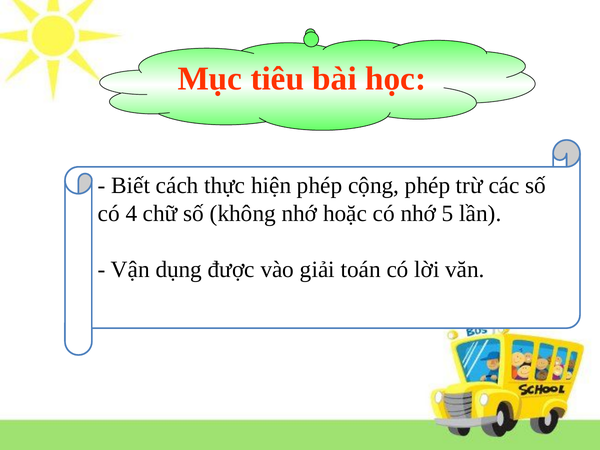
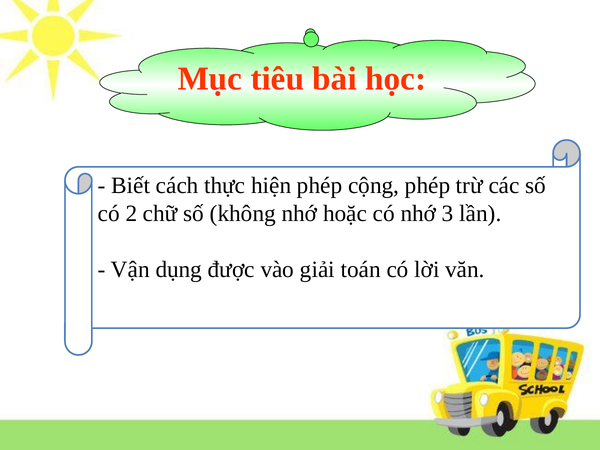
4: 4 -> 2
5: 5 -> 3
